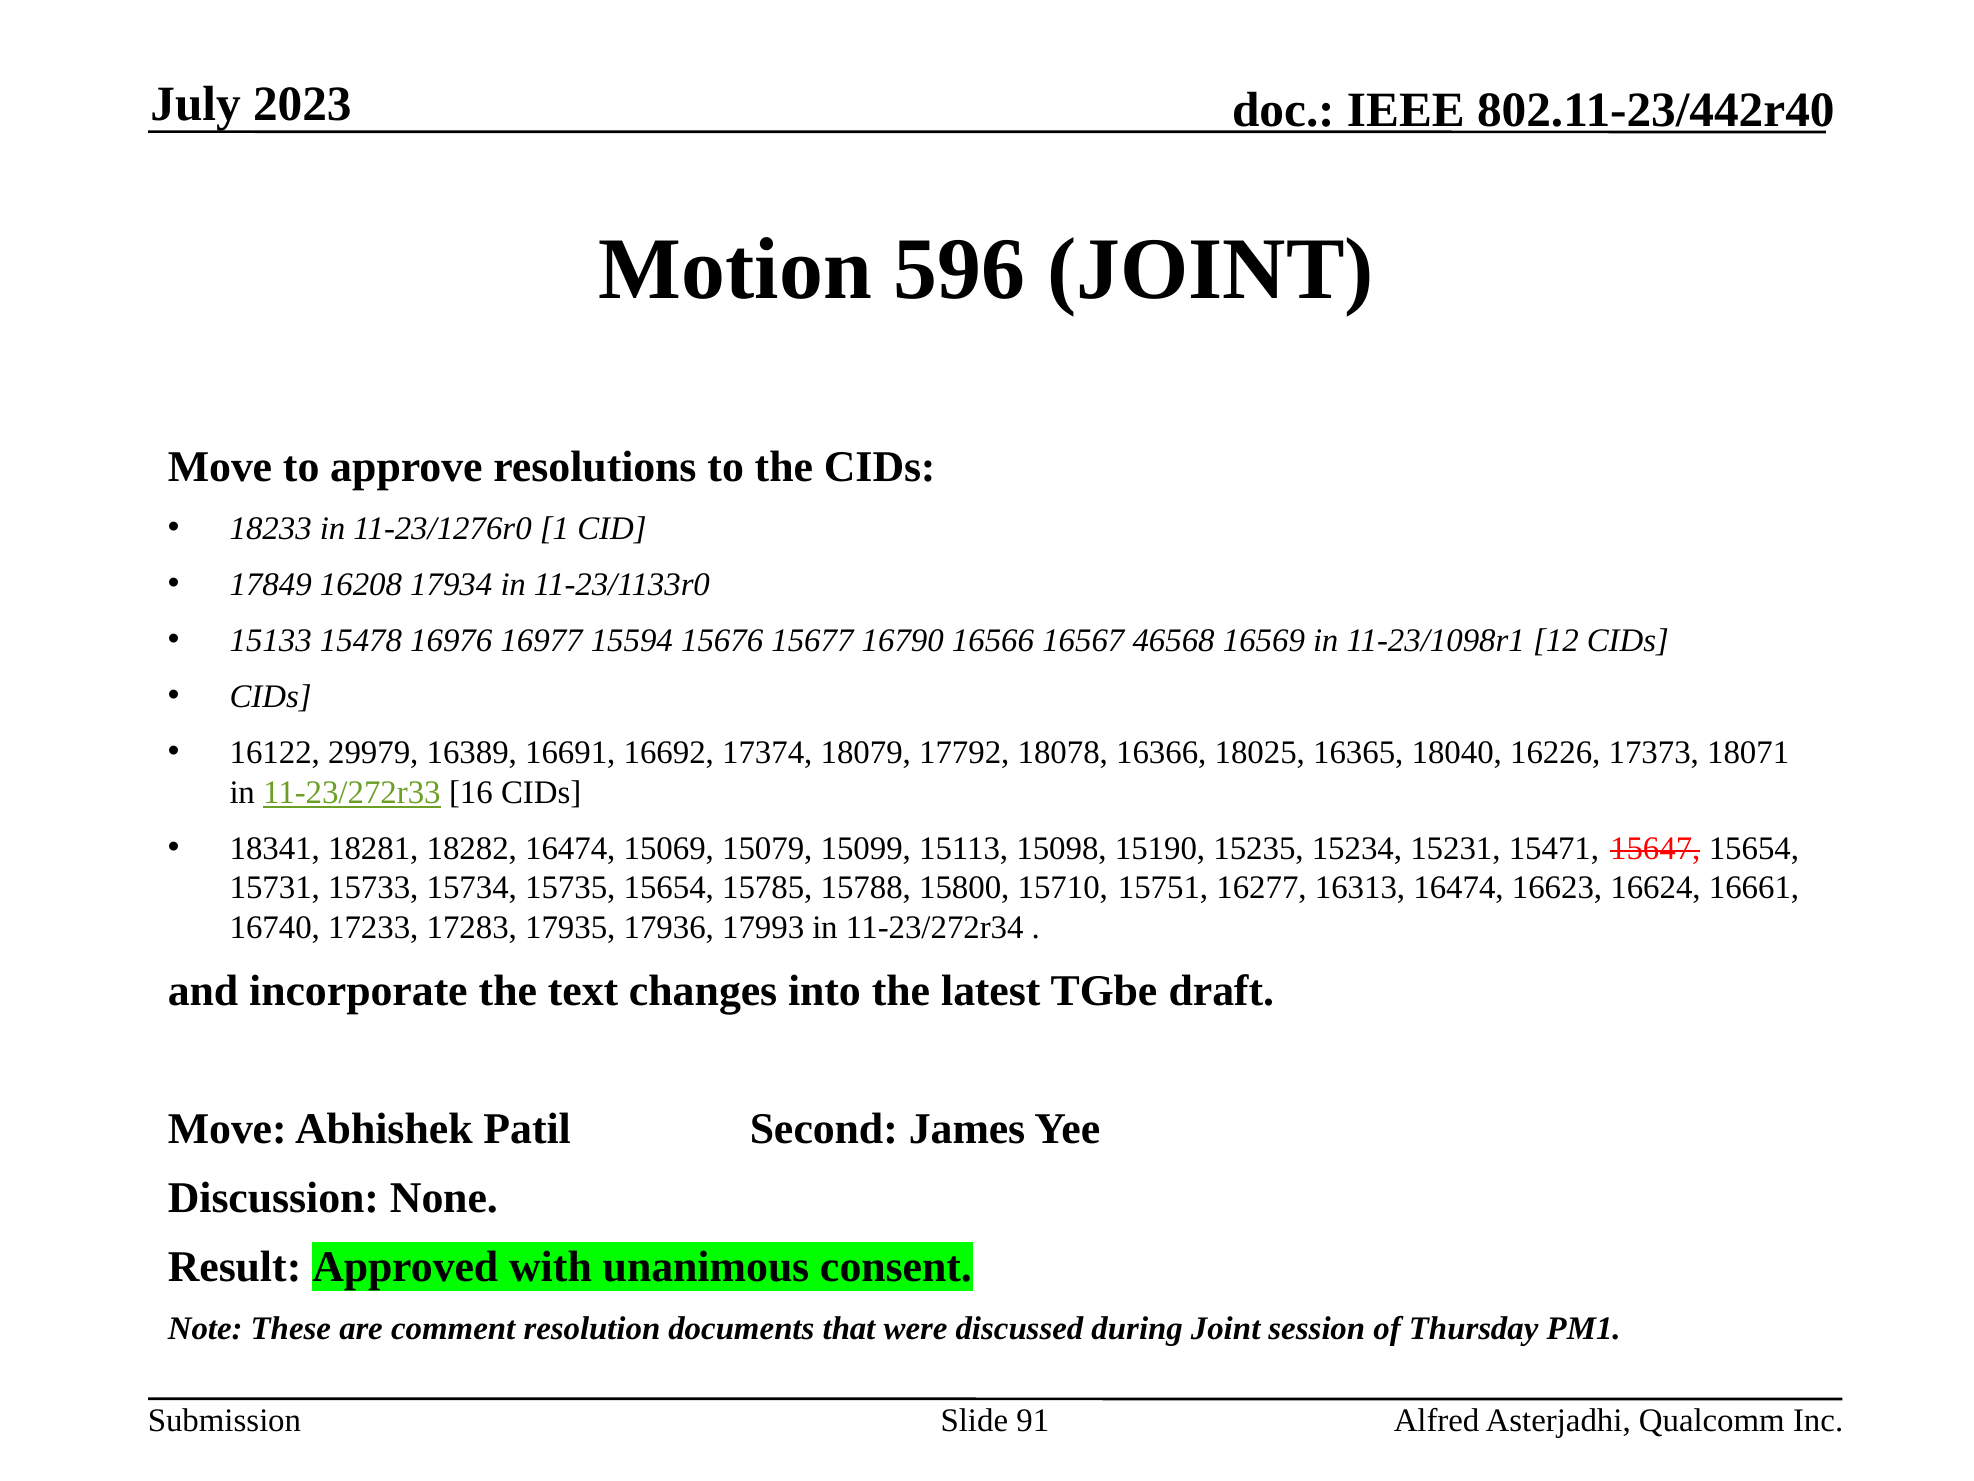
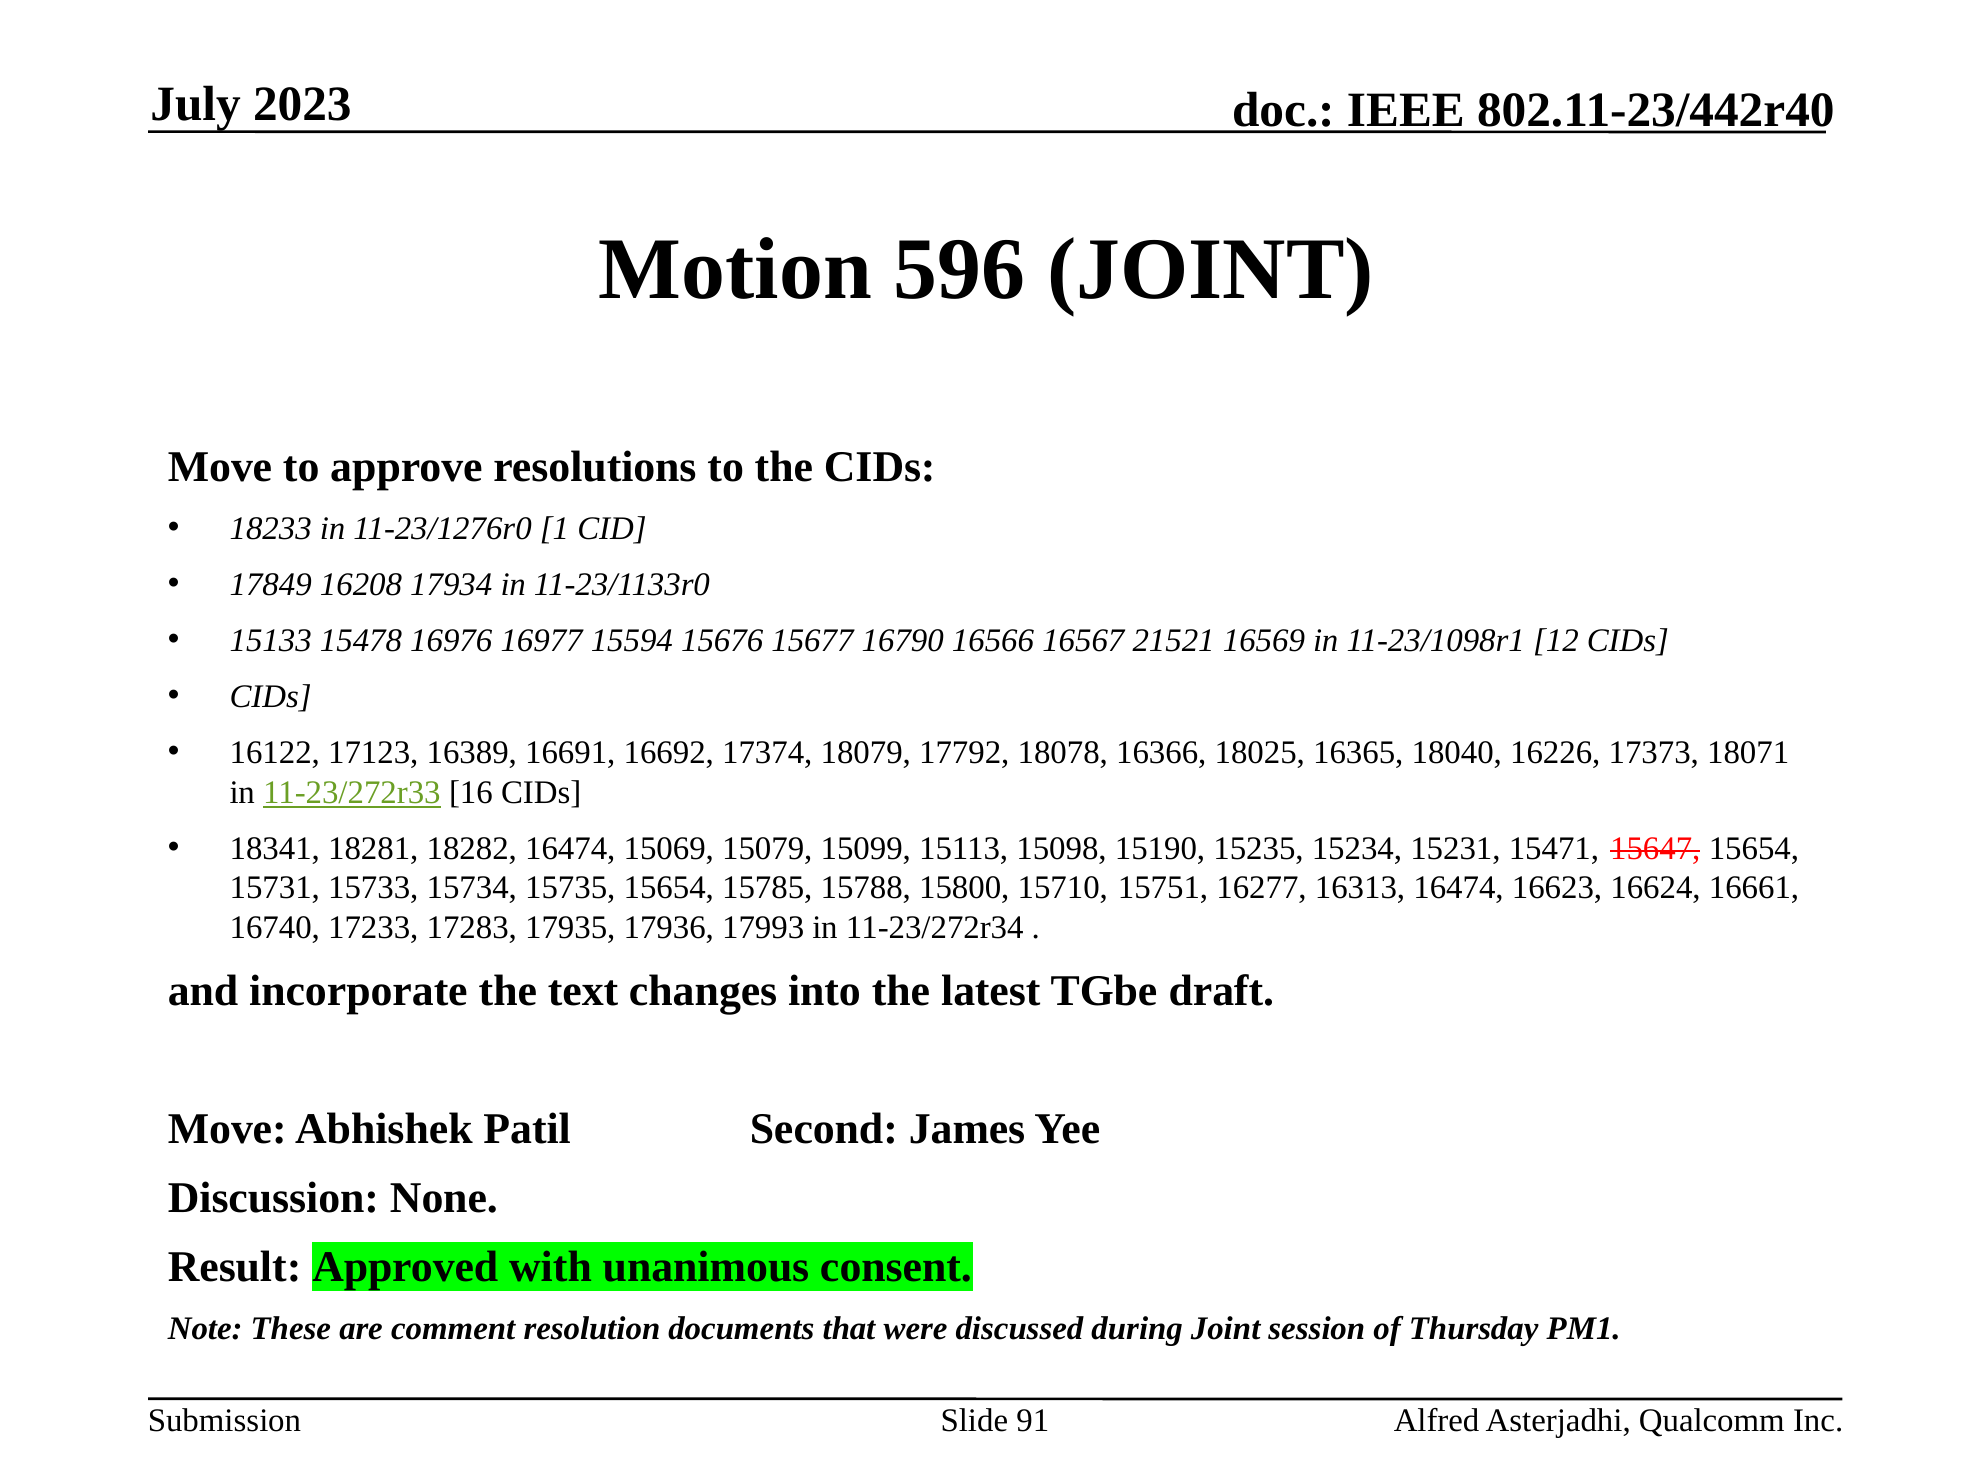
46568: 46568 -> 21521
29979: 29979 -> 17123
